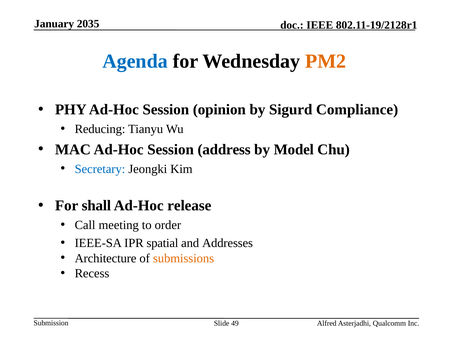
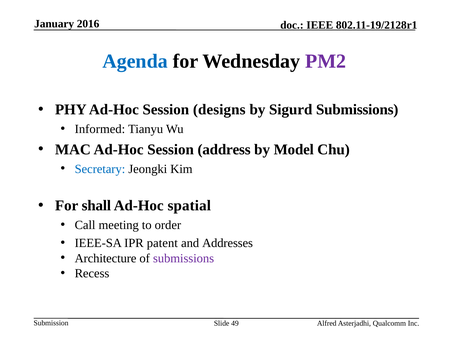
2035: 2035 -> 2016
PM2 colour: orange -> purple
opinion: opinion -> designs
Sigurd Compliance: Compliance -> Submissions
Reducing: Reducing -> Informed
release: release -> spatial
spatial: spatial -> patent
submissions at (184, 258) colour: orange -> purple
